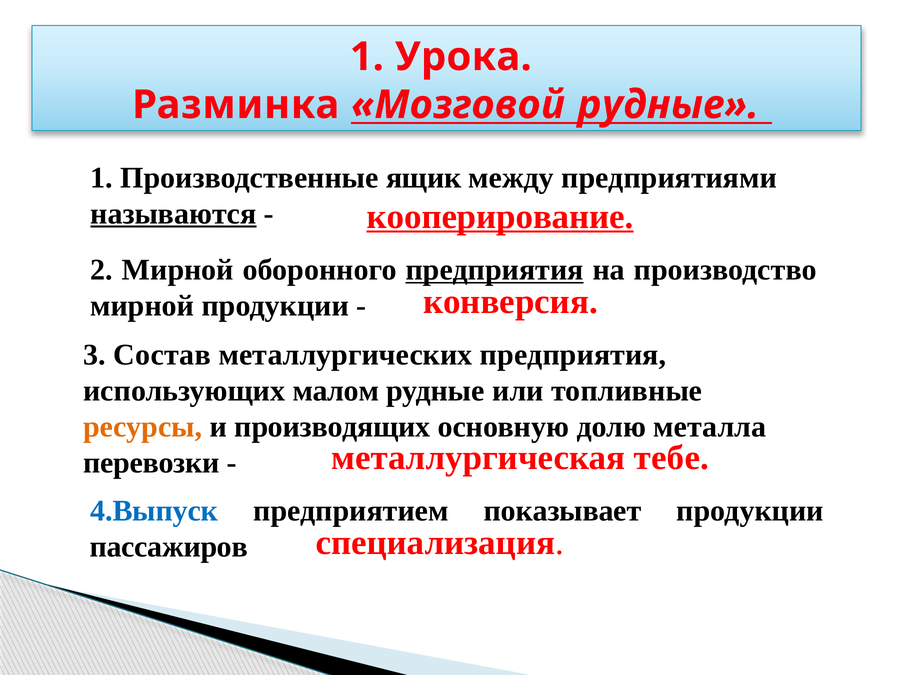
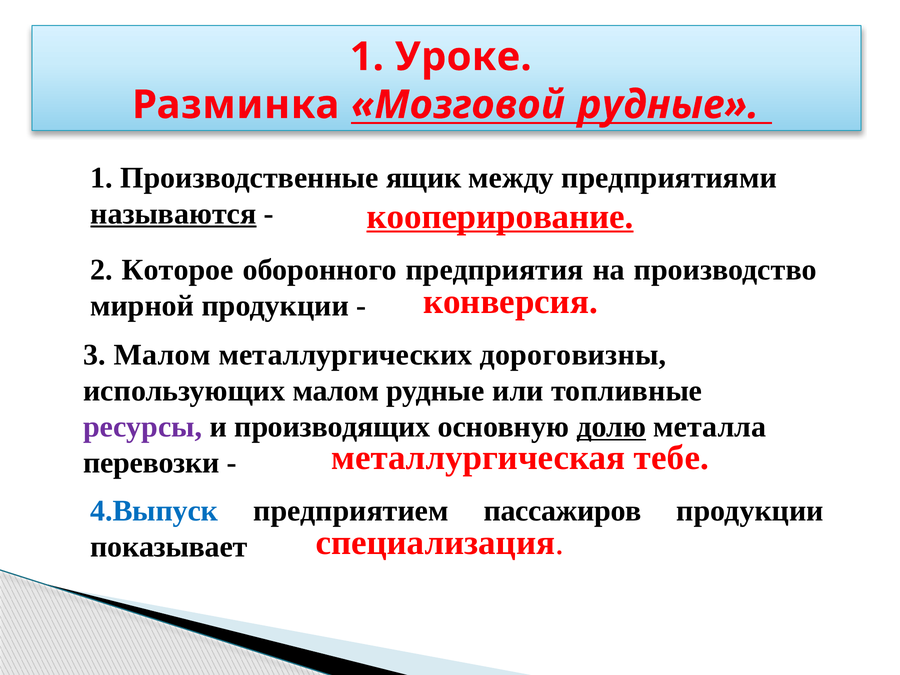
Урока: Урока -> Уроке
2 Мирной: Мирной -> Которое
предприятия at (495, 270) underline: present -> none
3 Состав: Состав -> Малом
металлургических предприятия: предприятия -> дороговизны
ресурсы colour: orange -> purple
долю underline: none -> present
показывает: показывает -> пассажиров
пассажиров: пассажиров -> показывает
